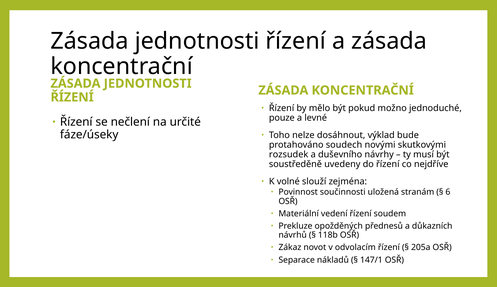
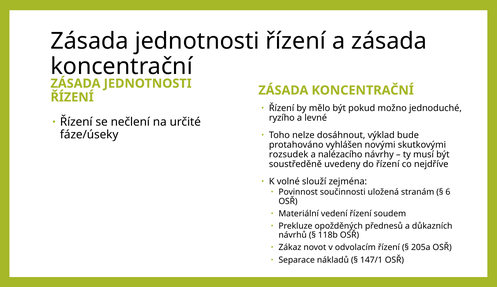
pouze: pouze -> ryzího
soudech: soudech -> vyhlášen
duševního: duševního -> nalézacího
